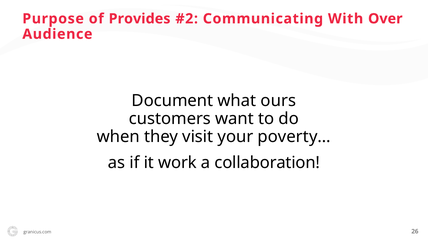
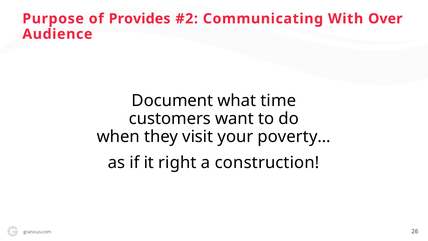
ours: ours -> time
work: work -> right
collaboration: collaboration -> construction
